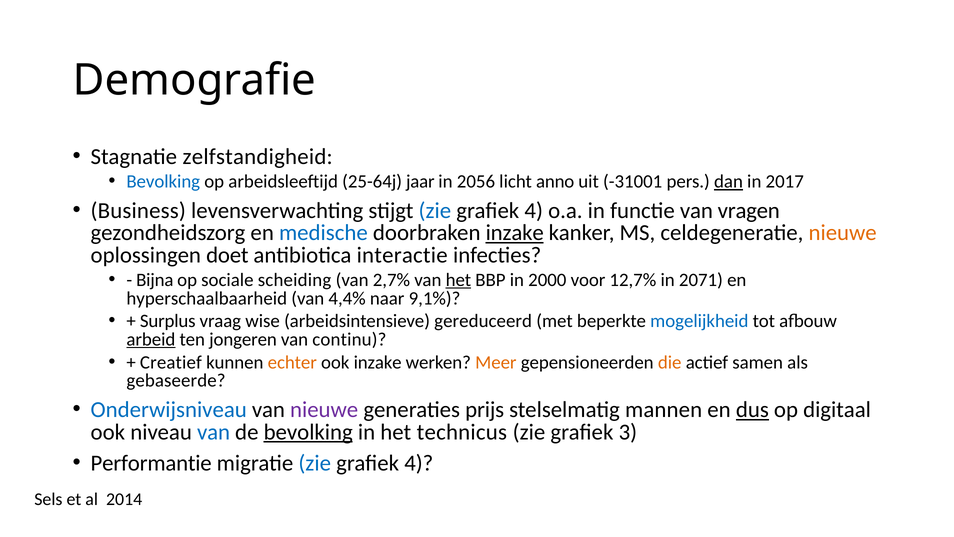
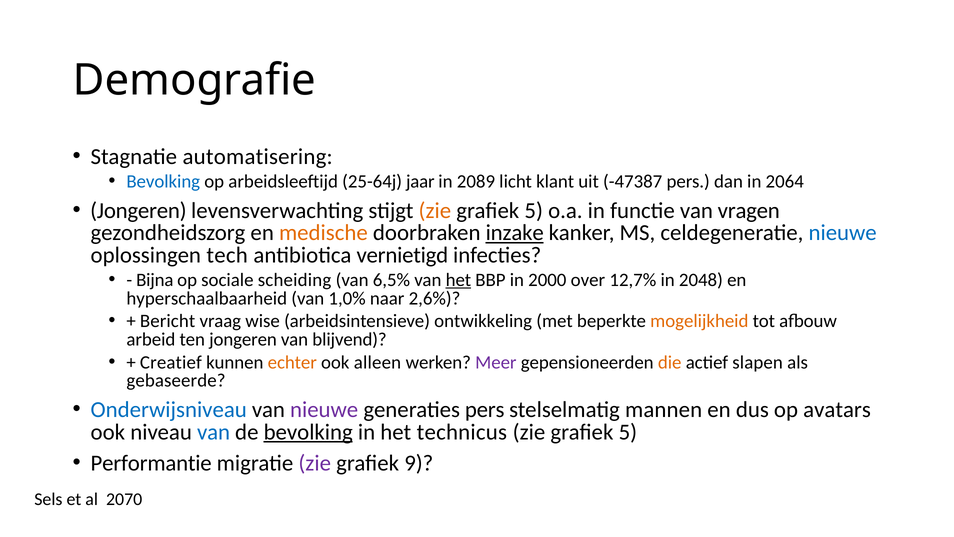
zelfstandigheid: zelfstandigheid -> automatisering
2056: 2056 -> 2089
anno: anno -> klant
-31001: -31001 -> -47387
dan underline: present -> none
2017: 2017 -> 2064
Business at (138, 211): Business -> Jongeren
zie at (435, 211) colour: blue -> orange
4 at (534, 211): 4 -> 5
medische colour: blue -> orange
nieuwe at (843, 233) colour: orange -> blue
doet: doet -> tech
interactie: interactie -> vernietigd
2,7%: 2,7% -> 6,5%
voor: voor -> over
2071: 2071 -> 2048
4,4%: 4,4% -> 1,0%
9,1%: 9,1% -> 2,6%
Surplus: Surplus -> Bericht
gereduceerd: gereduceerd -> ontwikkeling
mogelijkheid colour: blue -> orange
arbeid underline: present -> none
continu: continu -> blijvend
ook inzake: inzake -> alleen
Meer colour: orange -> purple
samen: samen -> slapen
generaties prijs: prijs -> pers
dus underline: present -> none
digitaal: digitaal -> avatars
3 at (628, 432): 3 -> 5
zie at (315, 463) colour: blue -> purple
4 at (419, 463): 4 -> 9
2014: 2014 -> 2070
